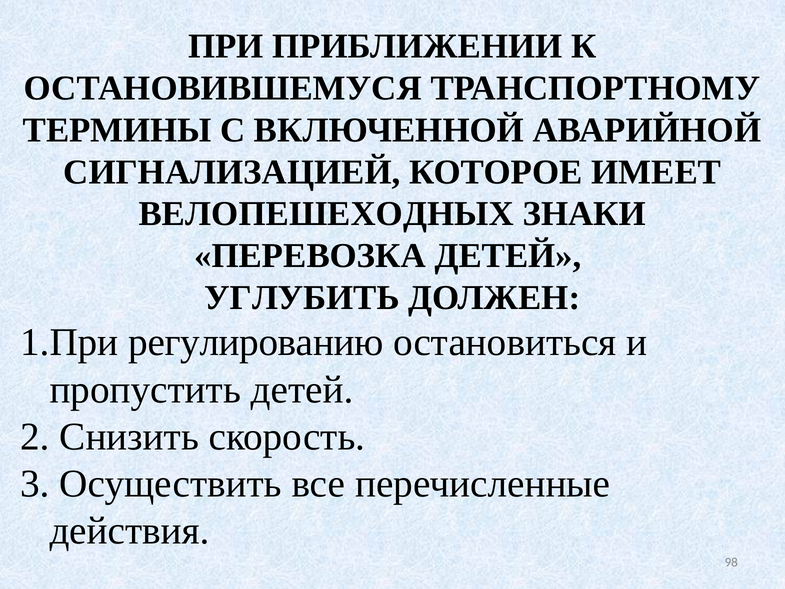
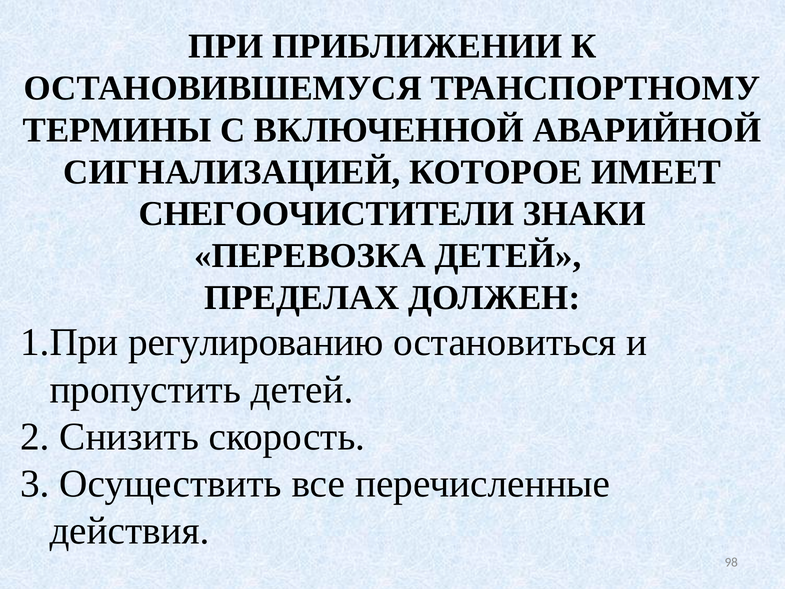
ВЕЛОПЕШЕХОДНЫХ: ВЕЛОПЕШЕХОДНЫХ -> СНЕГООЧИСТИТЕЛИ
УГЛУБИТЬ: УГЛУБИТЬ -> ПРЕДЕЛАХ
